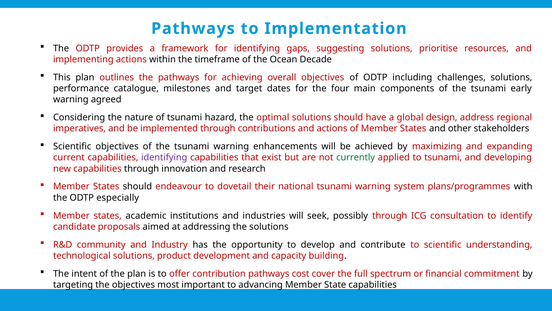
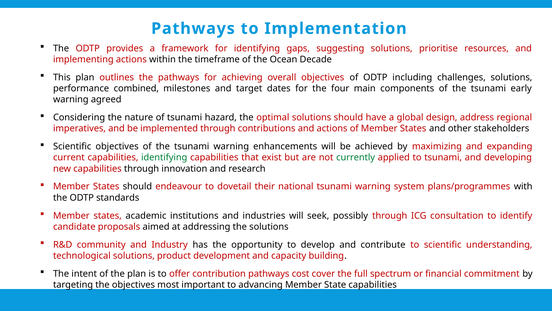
catalogue: catalogue -> combined
identifying at (164, 157) colour: purple -> green
especially: especially -> standards
